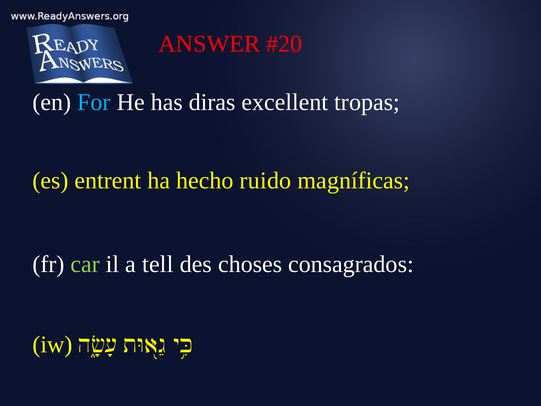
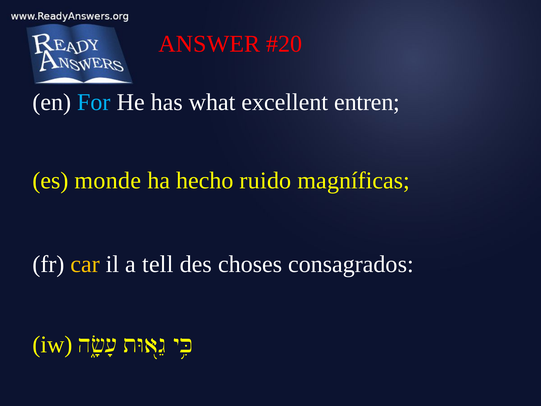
diras: diras -> what
tropas: tropas -> entren
entrent: entrent -> monde
car colour: light green -> yellow
